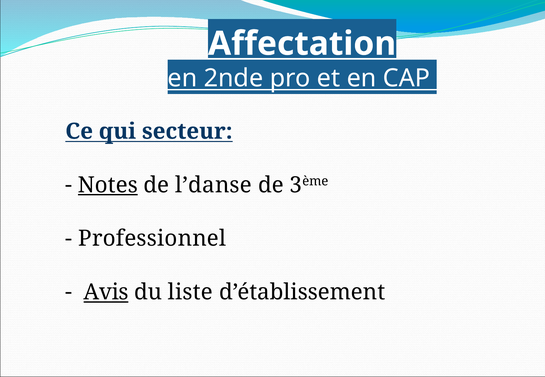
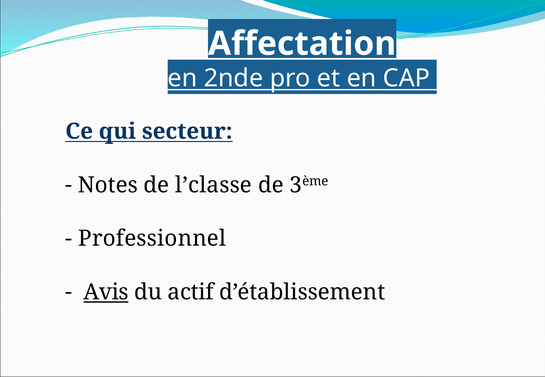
Notes underline: present -> none
l’danse: l’danse -> l’classe
liste: liste -> actif
